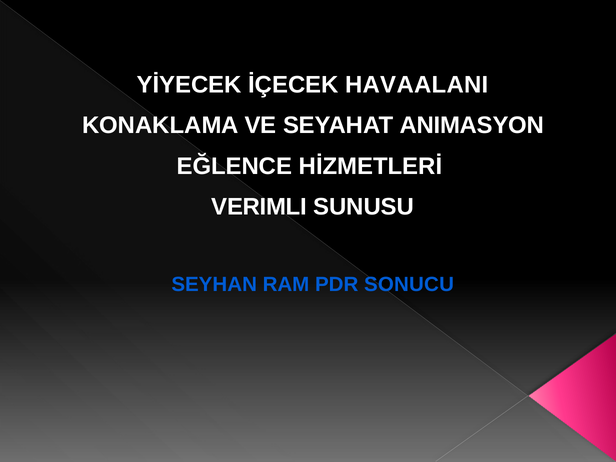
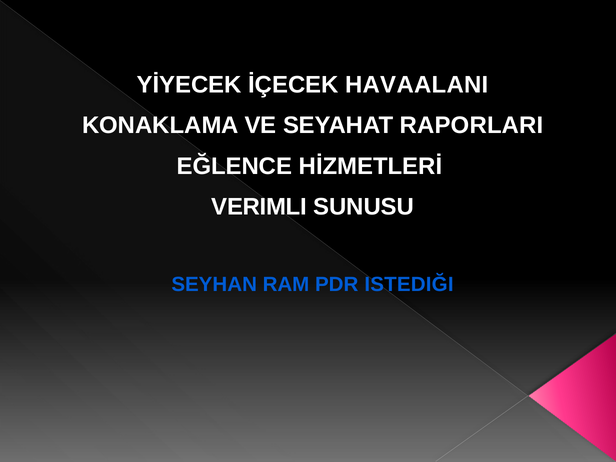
ANIMASYON: ANIMASYON -> RAPORLARI
SONUCU: SONUCU -> ISTEDIĞI
